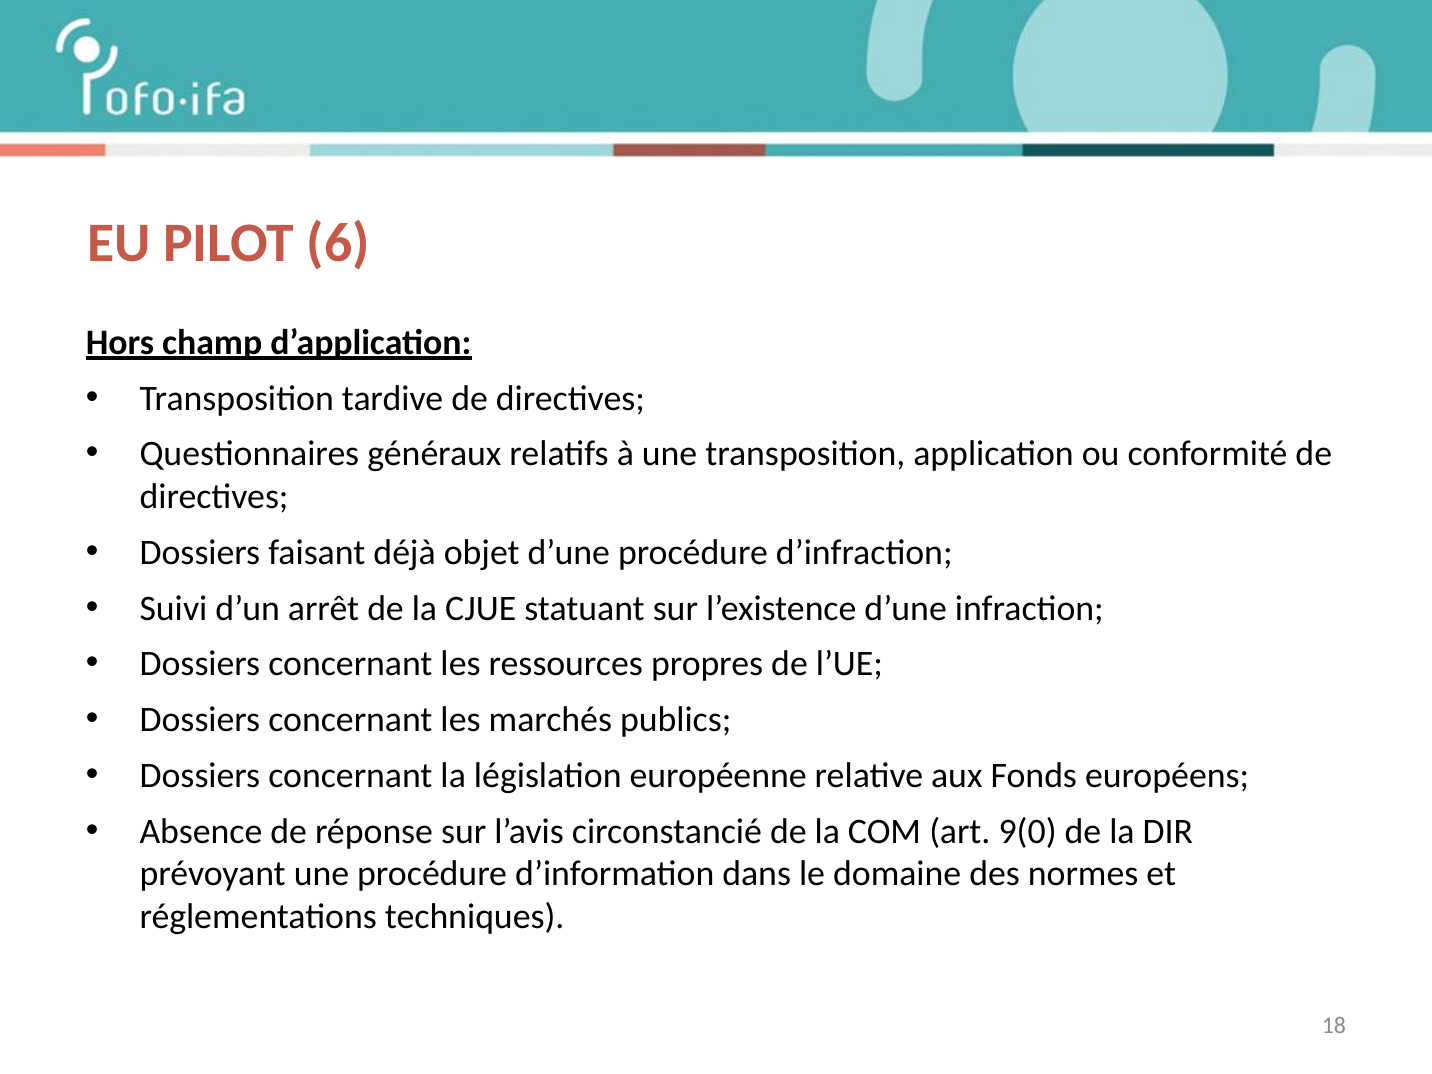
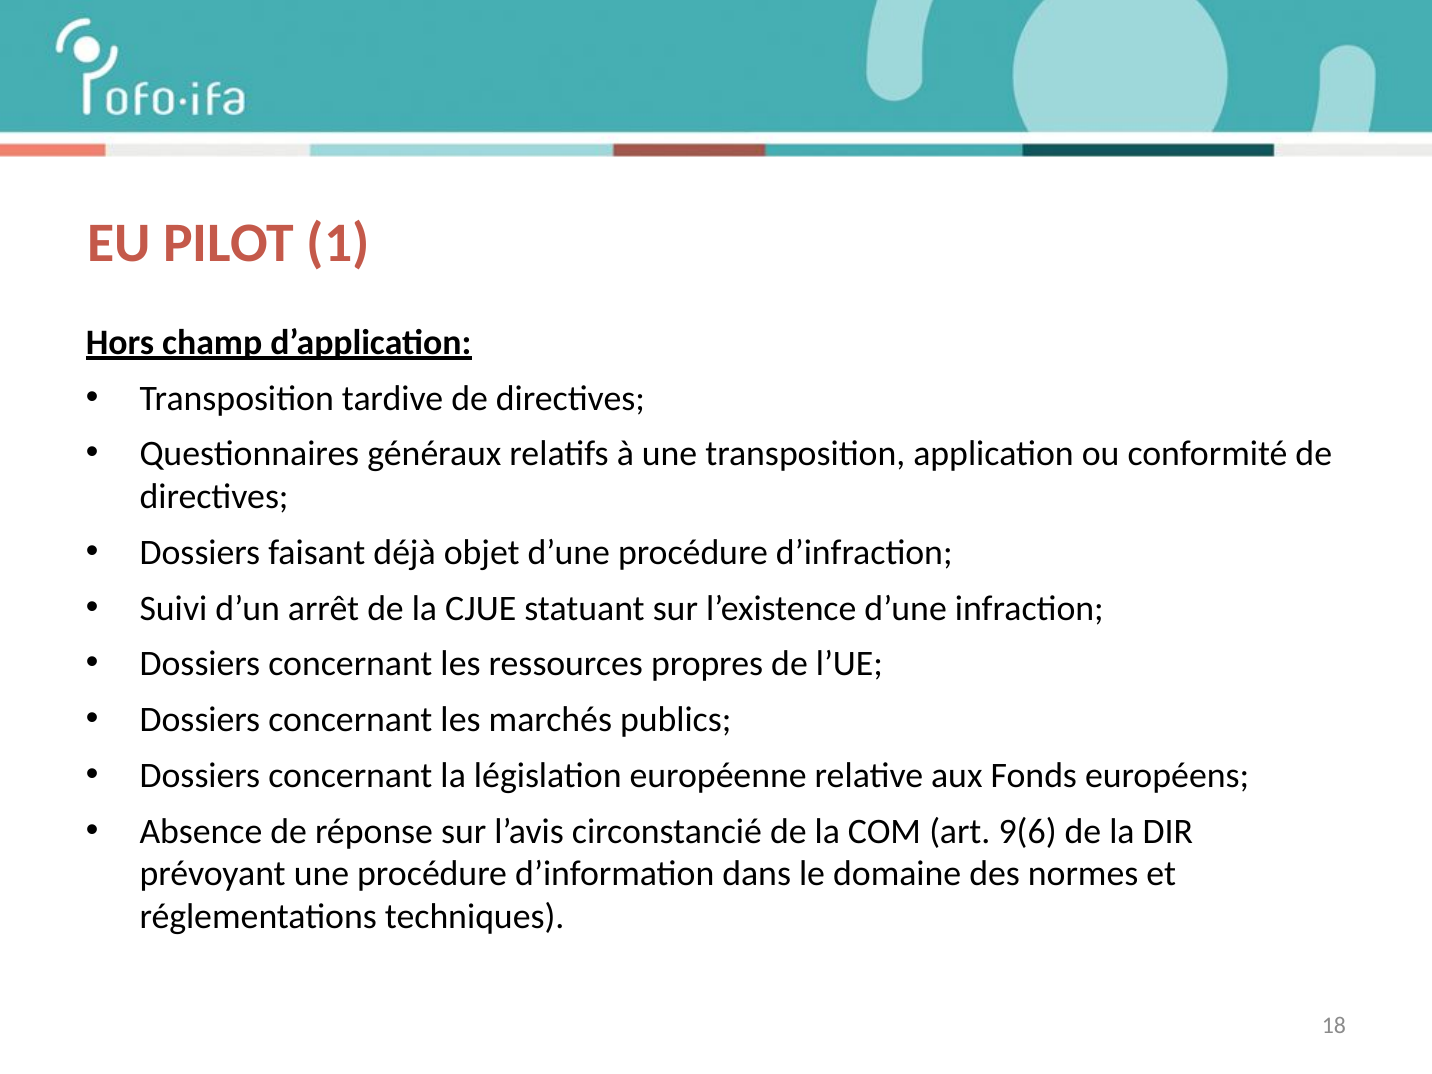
6: 6 -> 1
9(0: 9(0 -> 9(6
